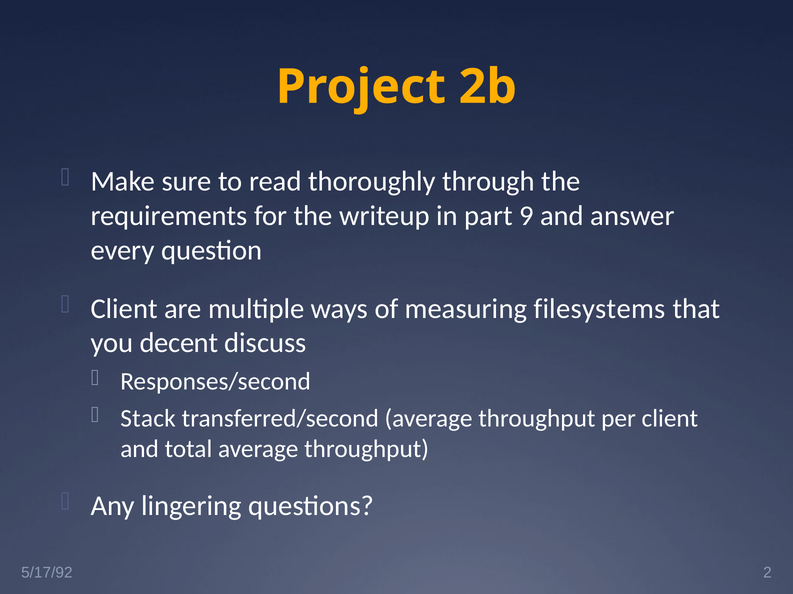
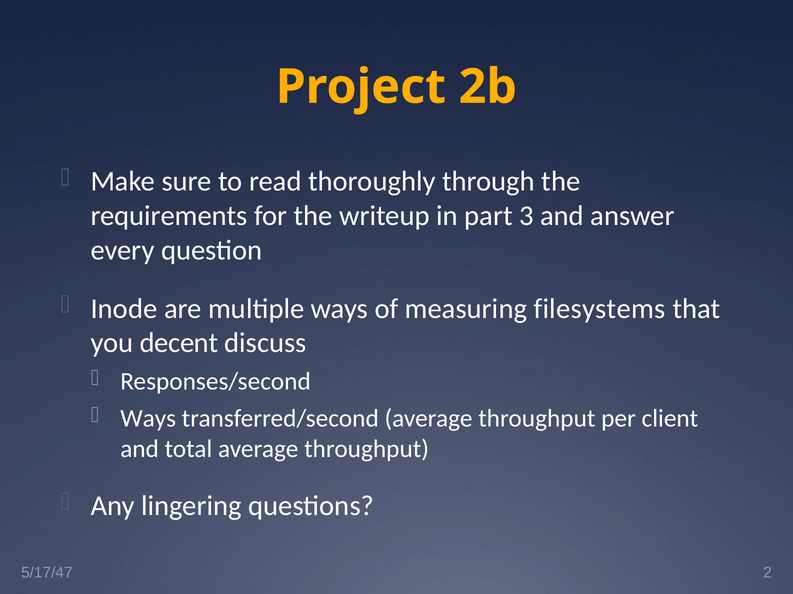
9: 9 -> 3
Client at (124, 309): Client -> Inode
Stack at (148, 419): Stack -> Ways
5/17/92: 5/17/92 -> 5/17/47
